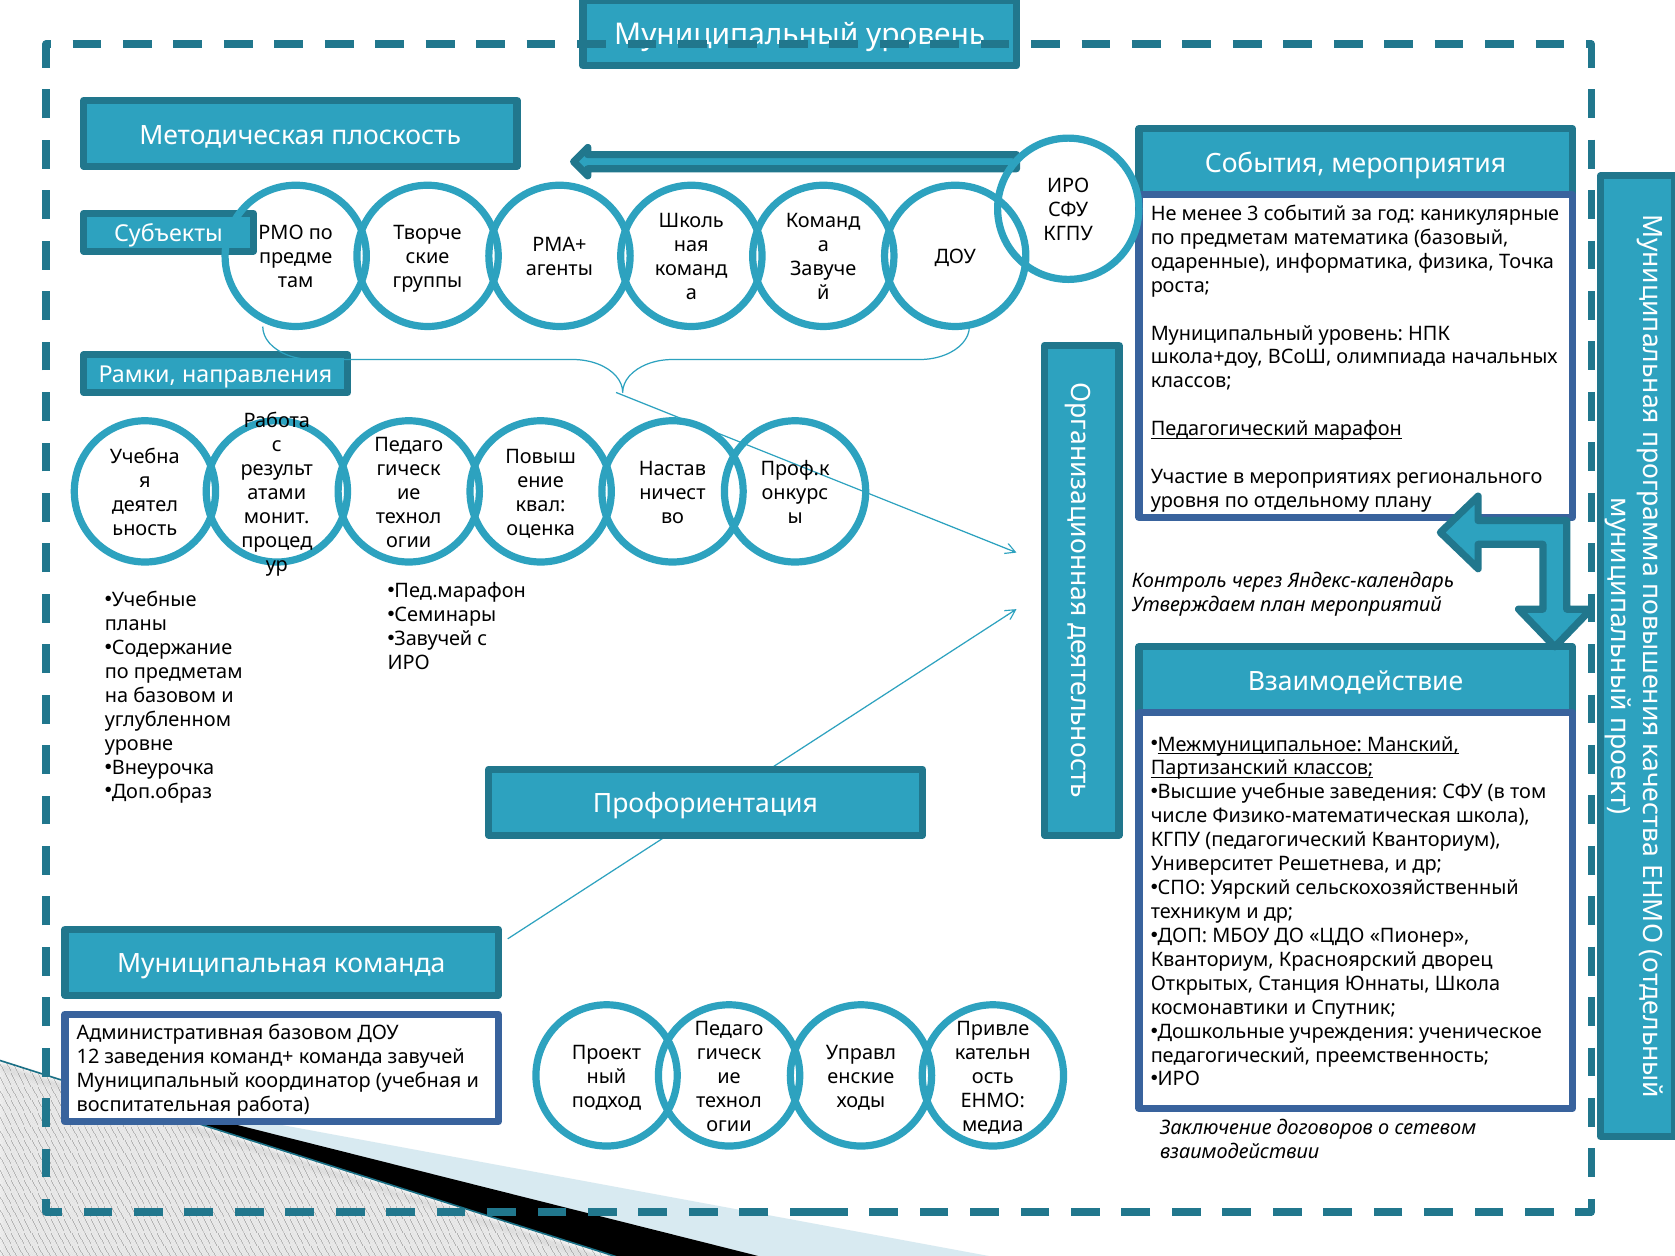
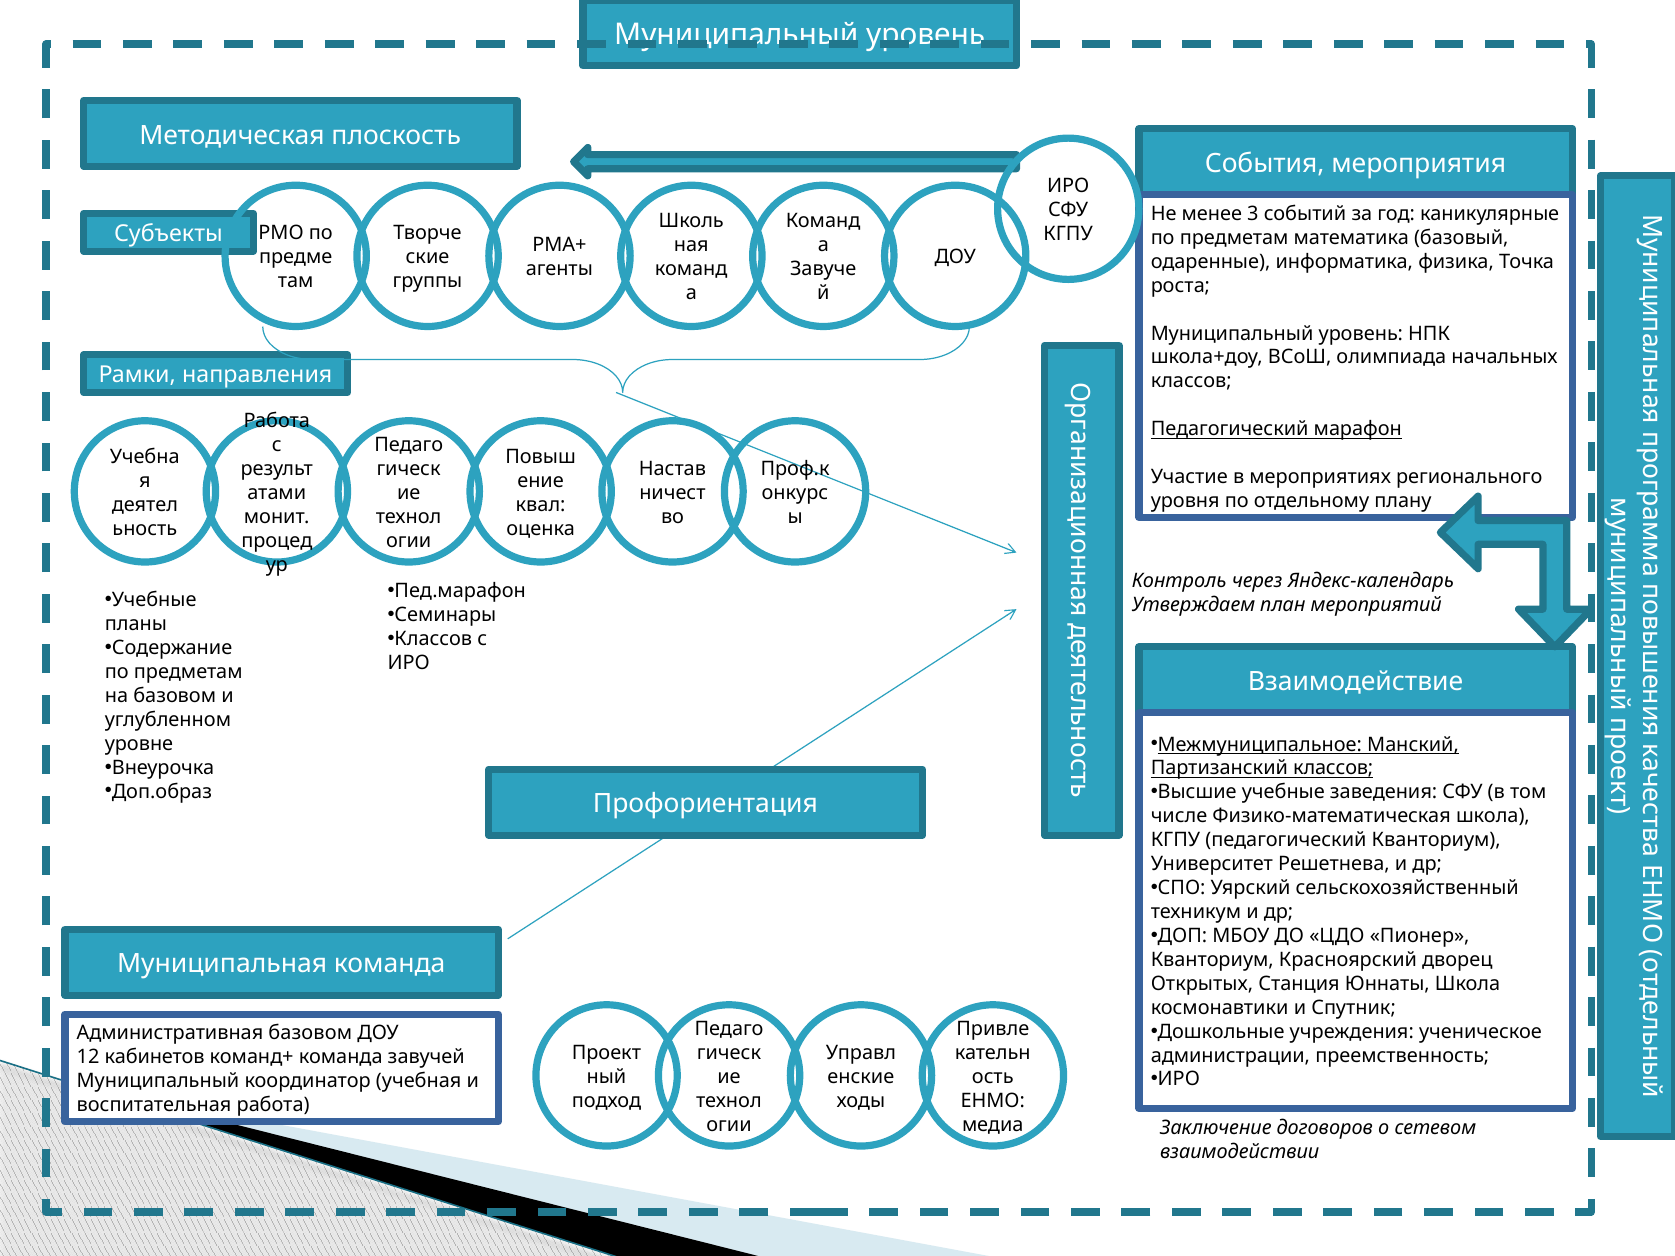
Завучей at (433, 639): Завучей -> Классов
педагогический at (1230, 1056): педагогический -> администрации
12 заведения: заведения -> кабинетов
